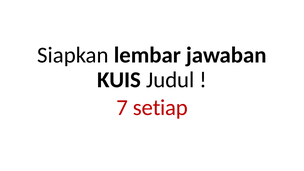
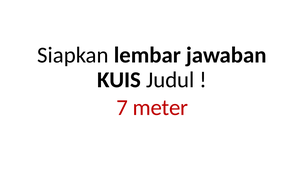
setiap: setiap -> meter
